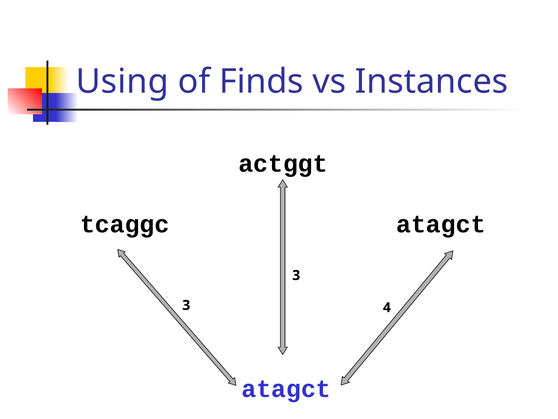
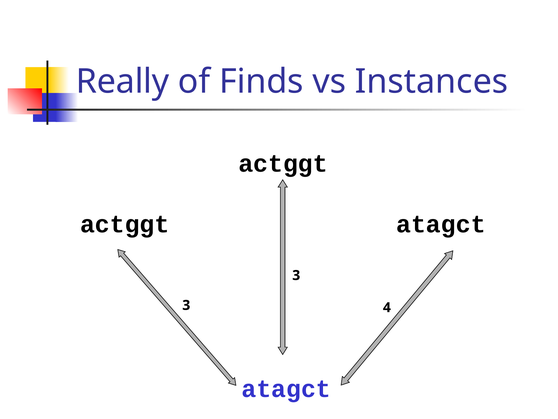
Using: Using -> Really
tcaggc at (125, 224): tcaggc -> actggt
